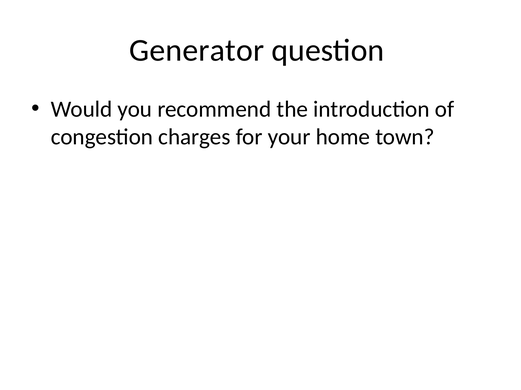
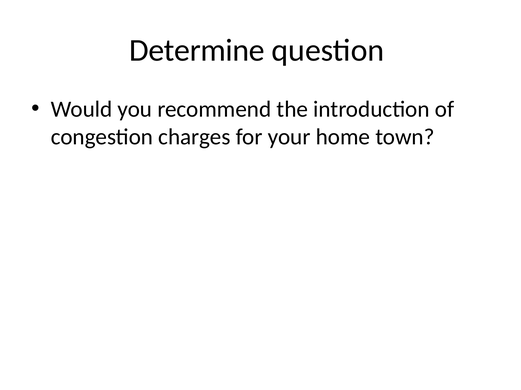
Generator: Generator -> Determine
